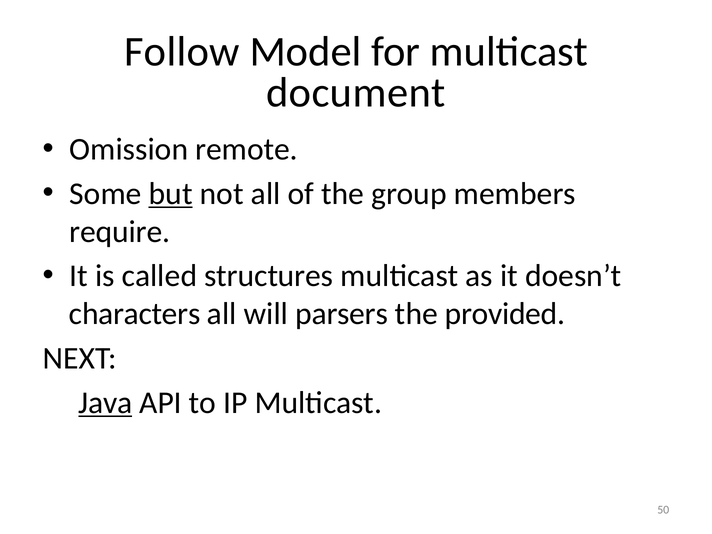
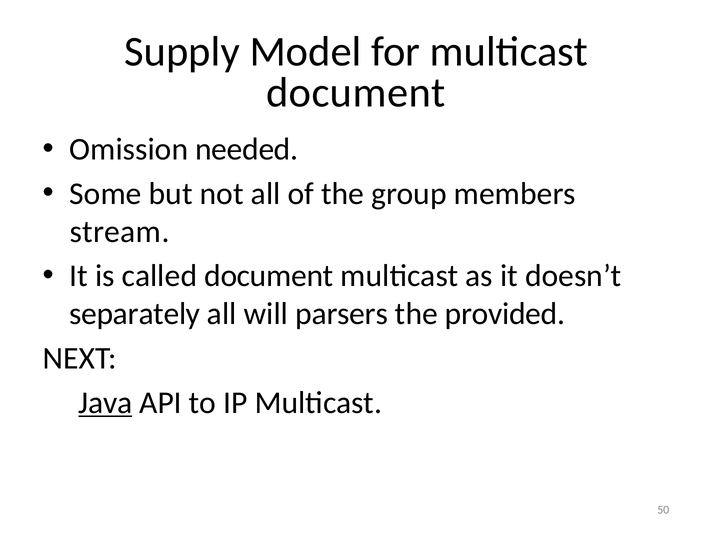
Follow: Follow -> Supply
remote: remote -> needed
but underline: present -> none
require: require -> stream
called structures: structures -> document
characters: characters -> separately
